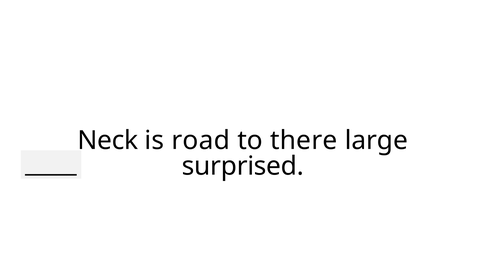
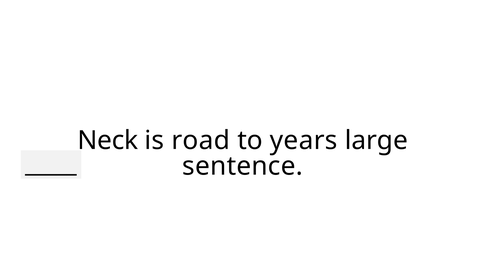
there: there -> years
surprised: surprised -> sentence
